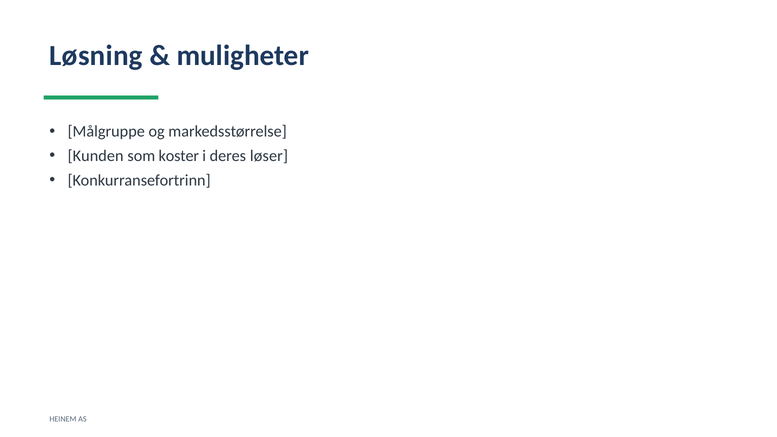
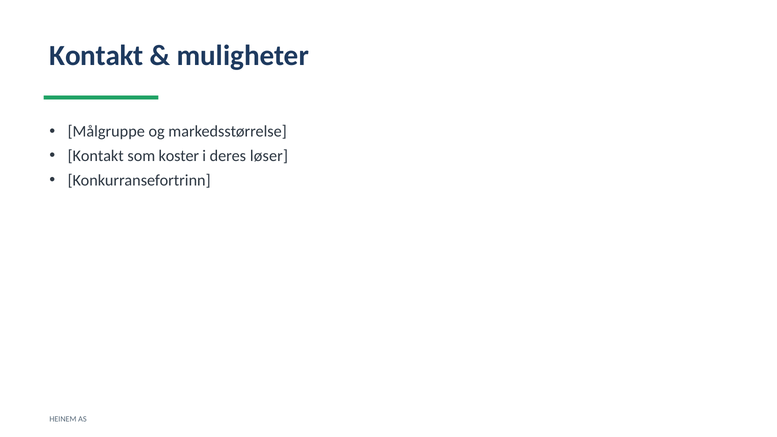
Løsning at (96, 55): Løsning -> Kontakt
Kunden at (96, 156): Kunden -> Kontakt
